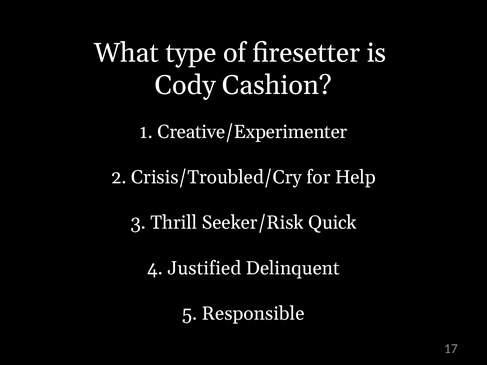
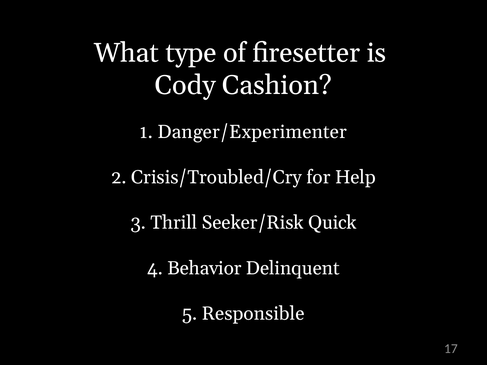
Creative/Experimenter: Creative/Experimenter -> Danger/Experimenter
Justified: Justified -> Behavior
